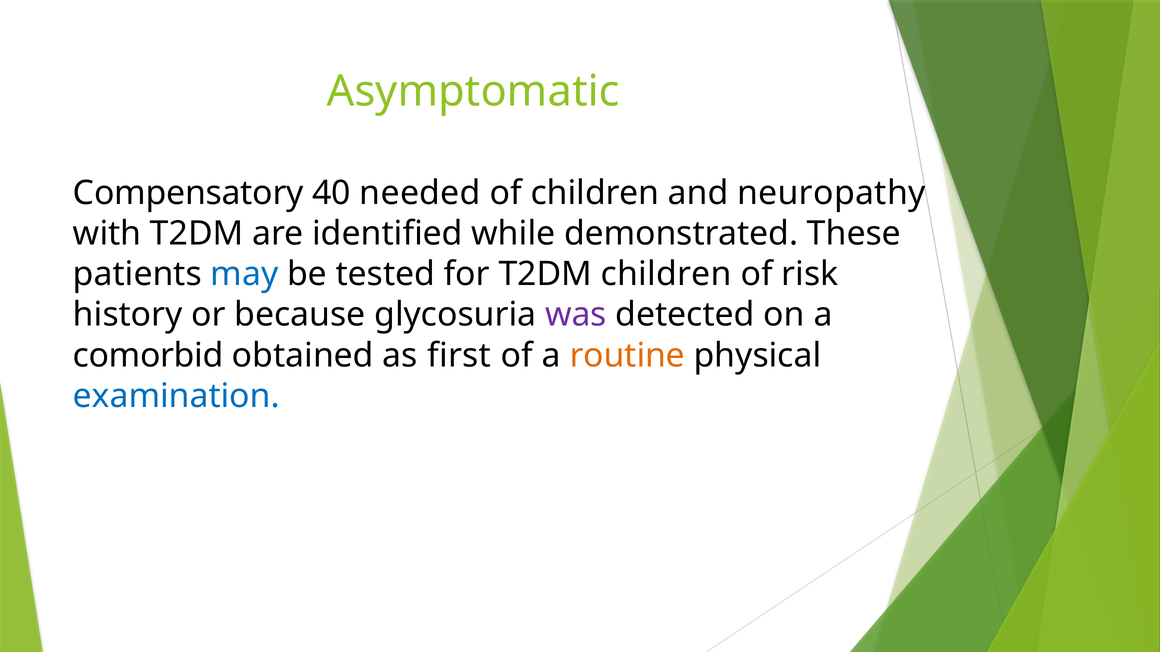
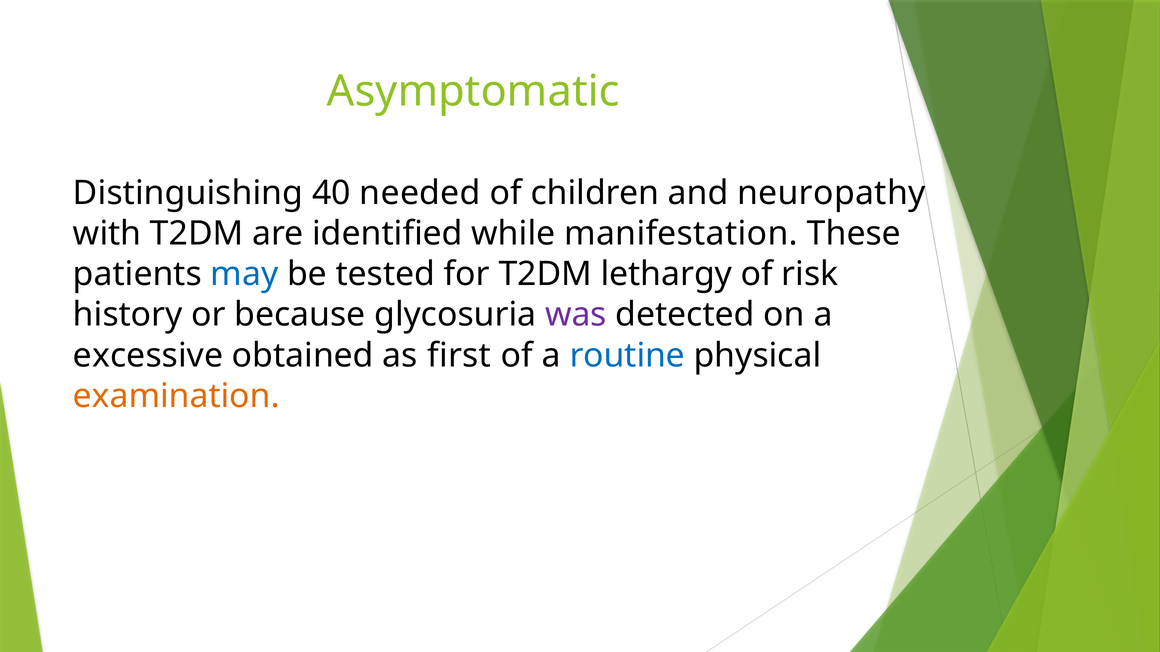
Compensatory: Compensatory -> Distinguishing
demonstrated: demonstrated -> manifestation
T2DM children: children -> lethargy
comorbid: comorbid -> excessive
routine colour: orange -> blue
examination colour: blue -> orange
